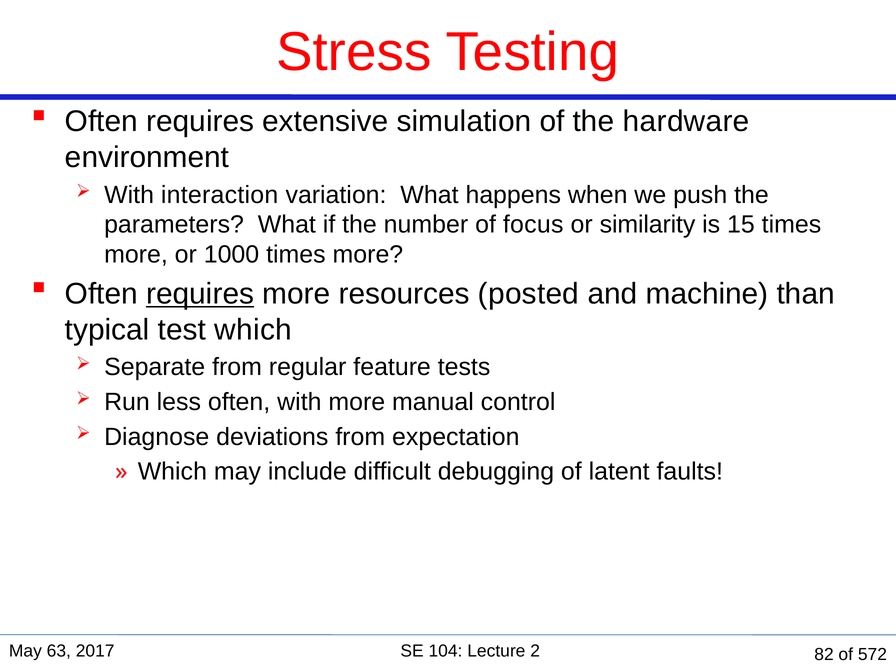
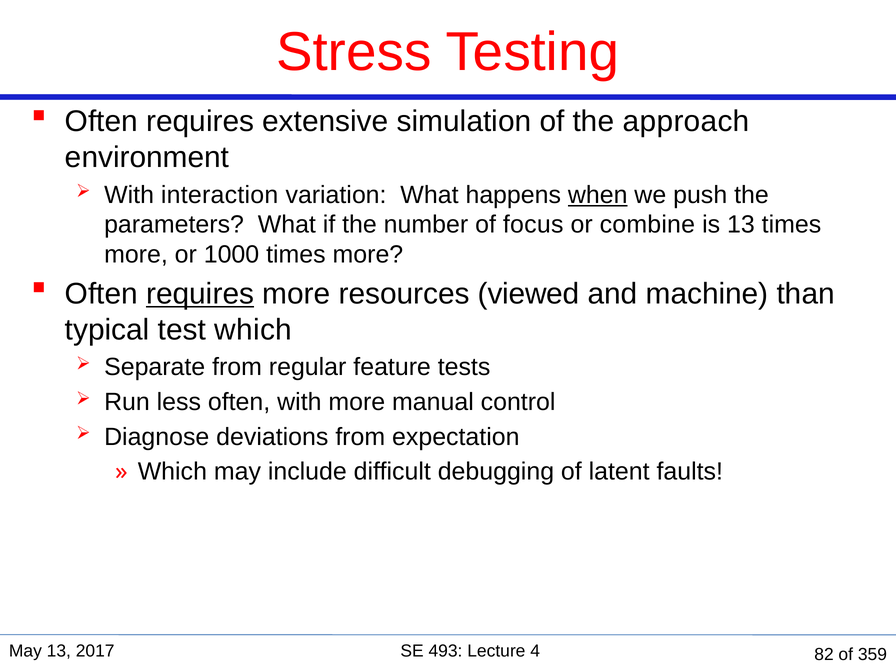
hardware: hardware -> approach
when underline: none -> present
similarity: similarity -> combine
is 15: 15 -> 13
posted: posted -> viewed
May 63: 63 -> 13
104: 104 -> 493
2: 2 -> 4
572: 572 -> 359
